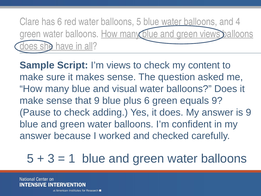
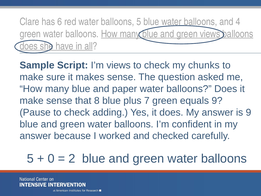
content: content -> chunks
visual: visual -> paper
that 9: 9 -> 8
plus 6: 6 -> 7
3: 3 -> 0
1: 1 -> 2
